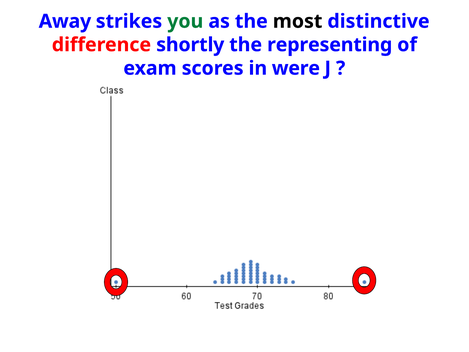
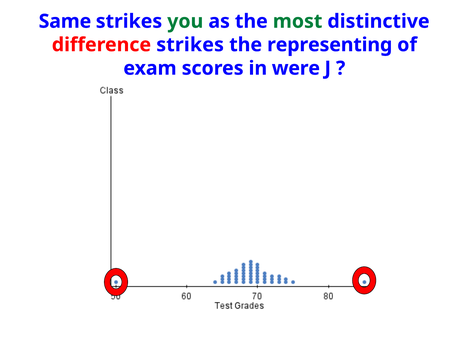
Away: Away -> Same
most colour: black -> green
difference shortly: shortly -> strikes
